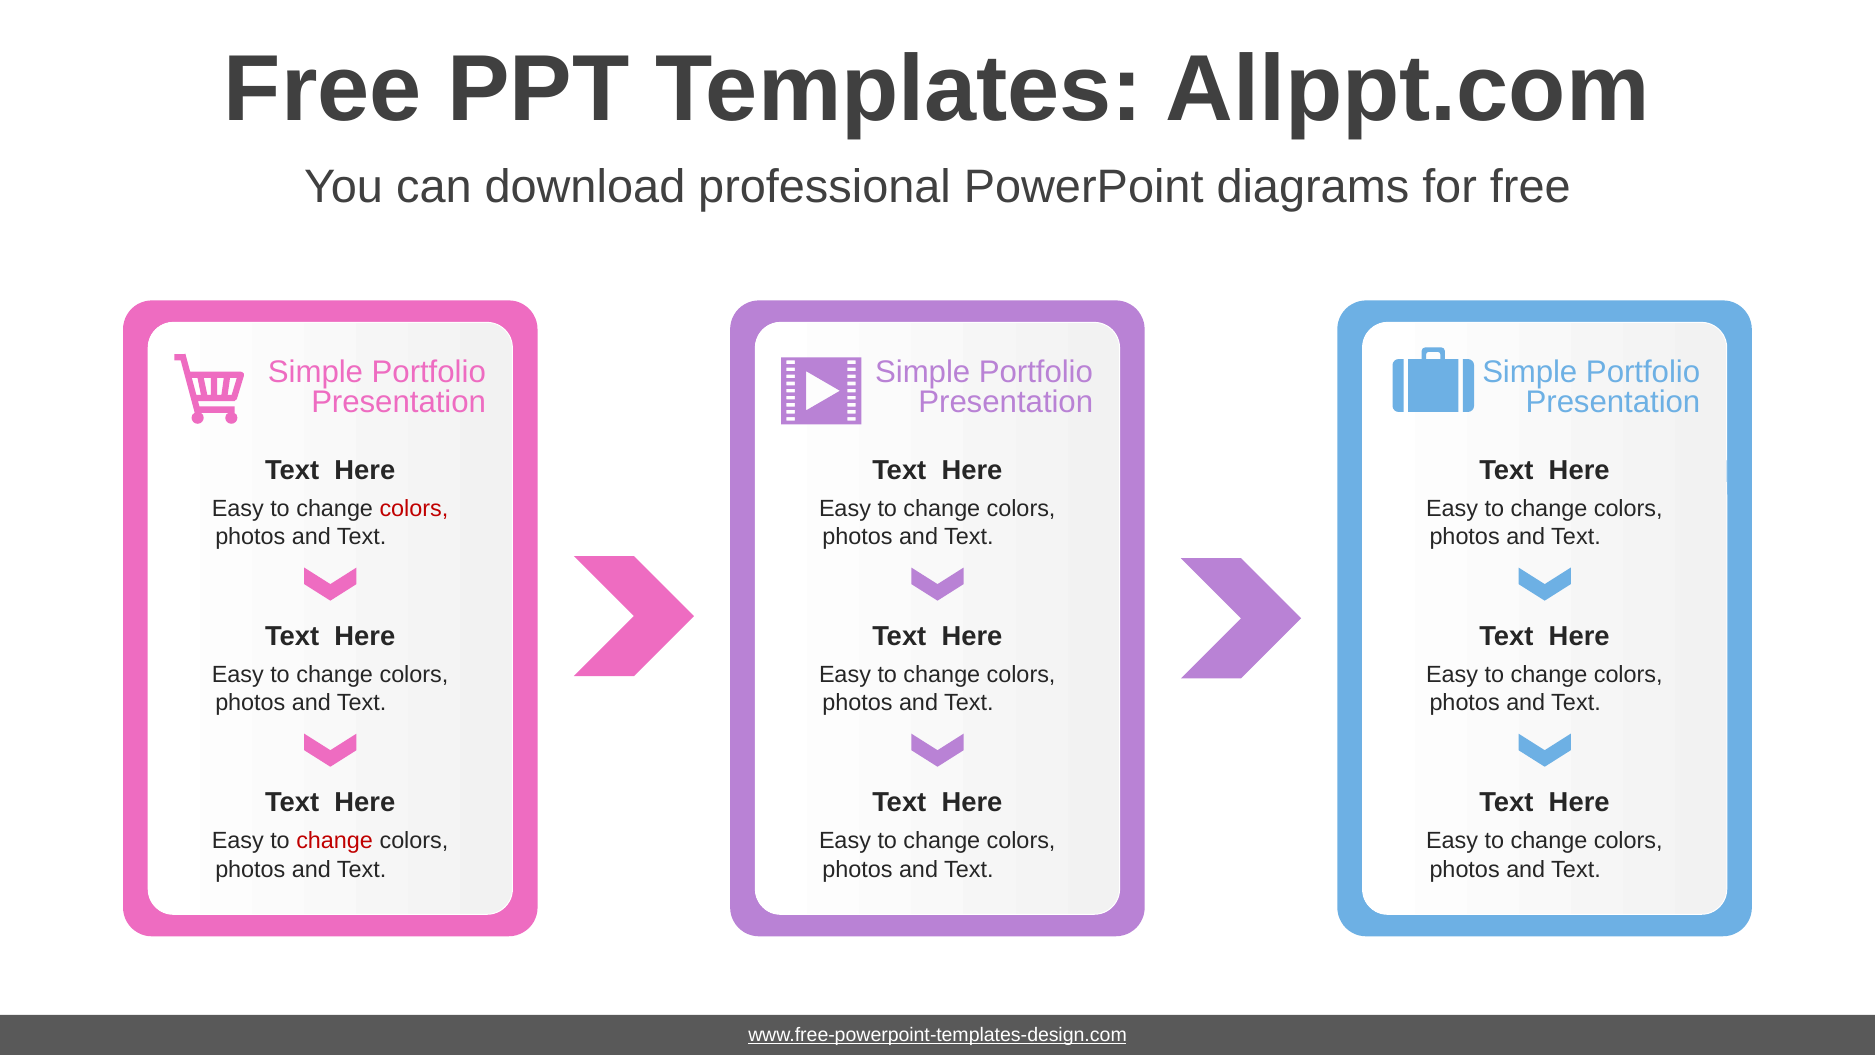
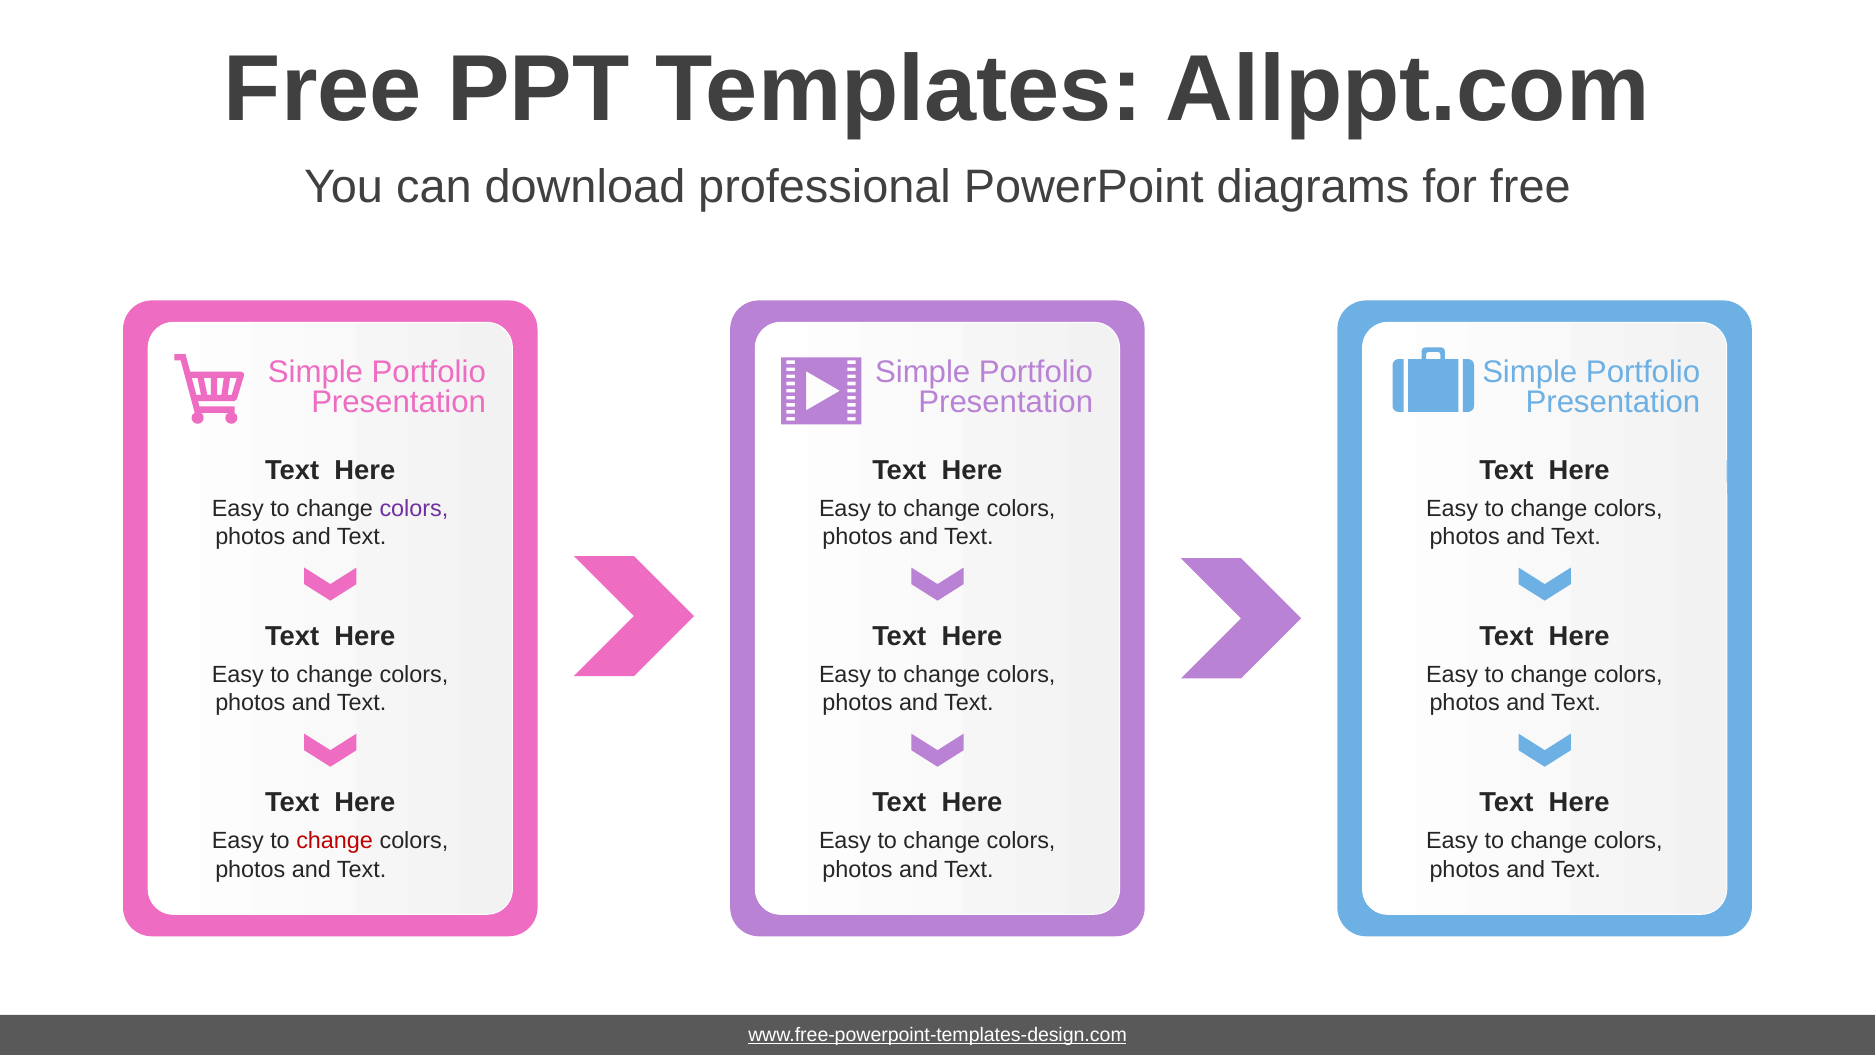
colors at (414, 509) colour: red -> purple
